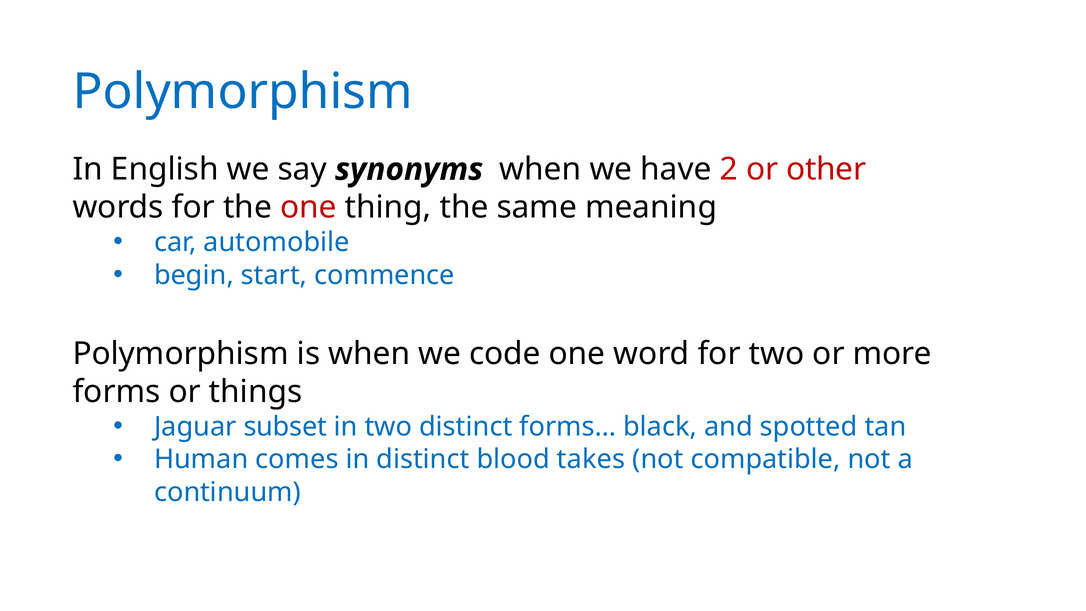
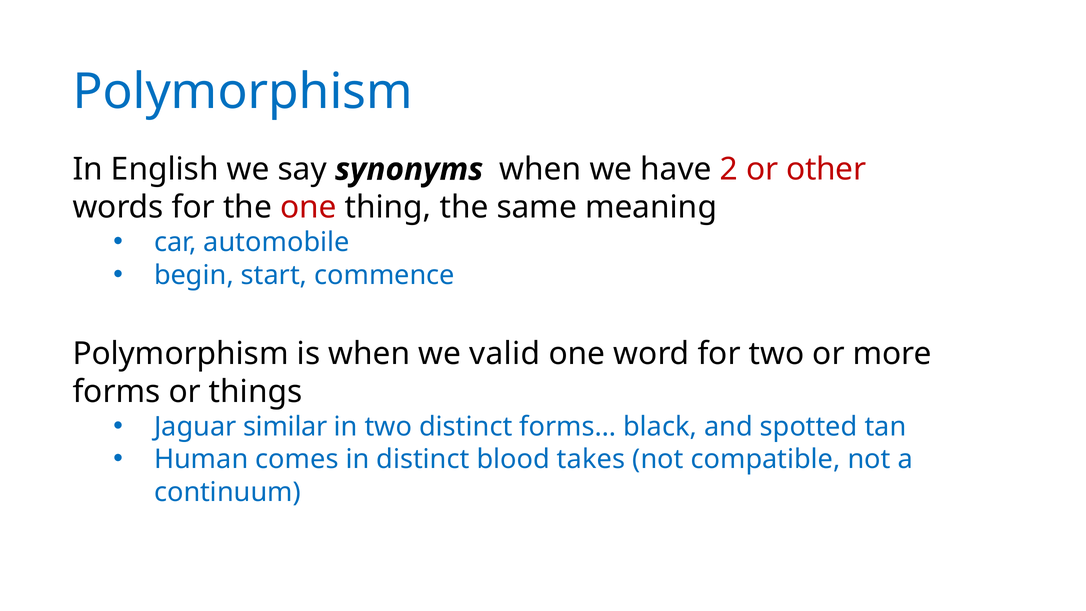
code: code -> valid
subset: subset -> similar
